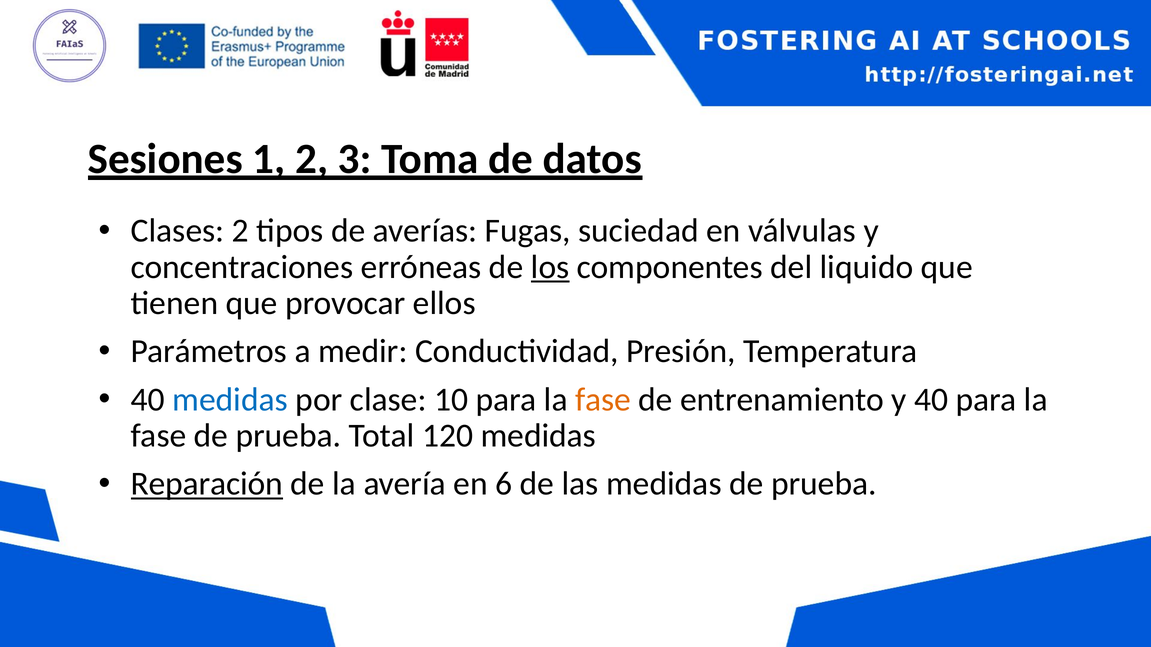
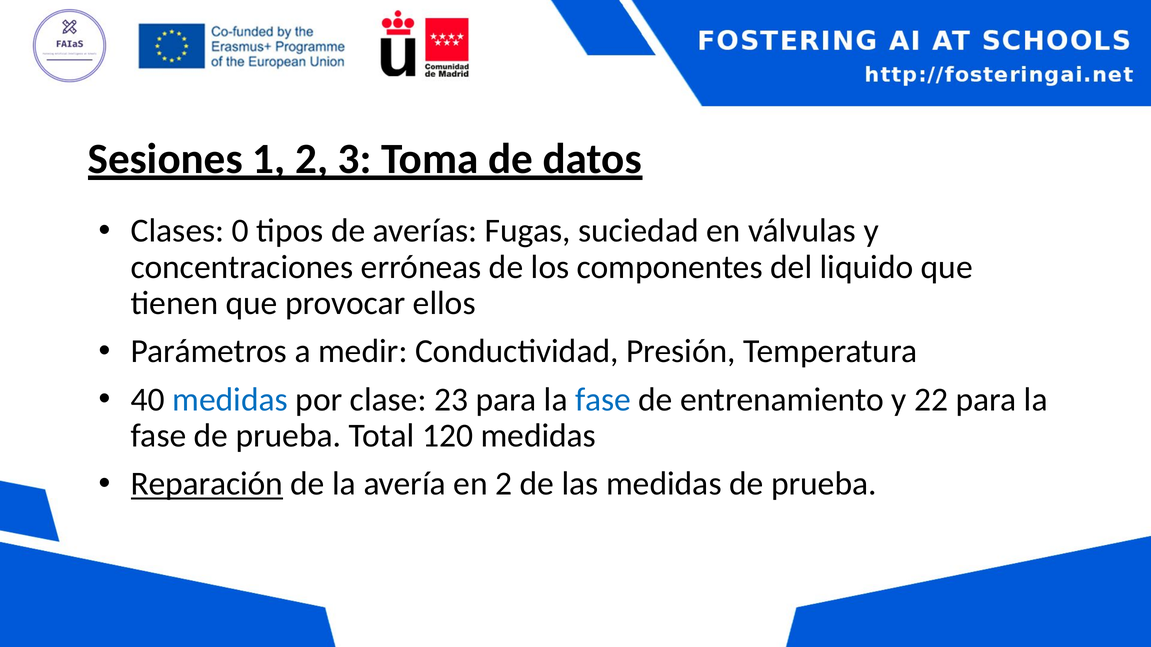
Clases 2: 2 -> 0
los underline: present -> none
10: 10 -> 23
fase at (603, 400) colour: orange -> blue
y 40: 40 -> 22
en 6: 6 -> 2
